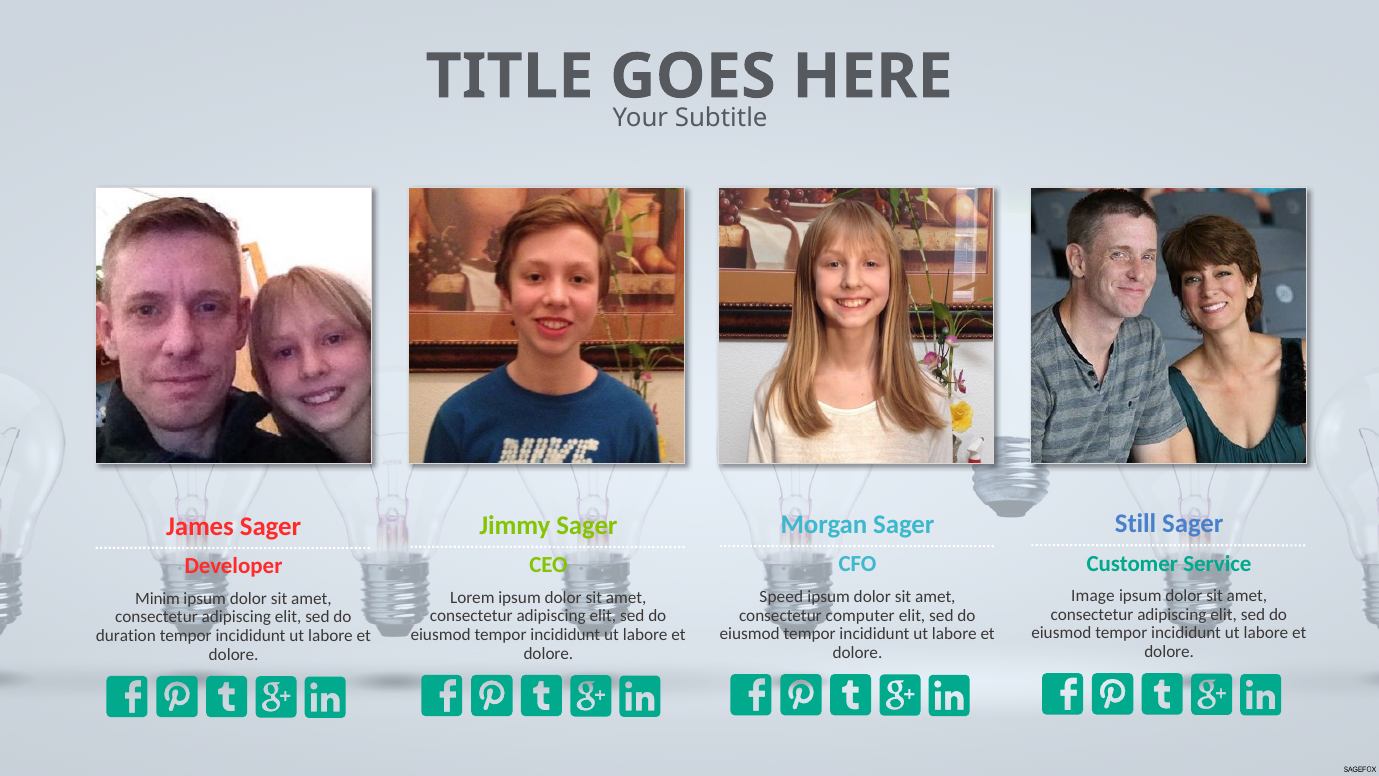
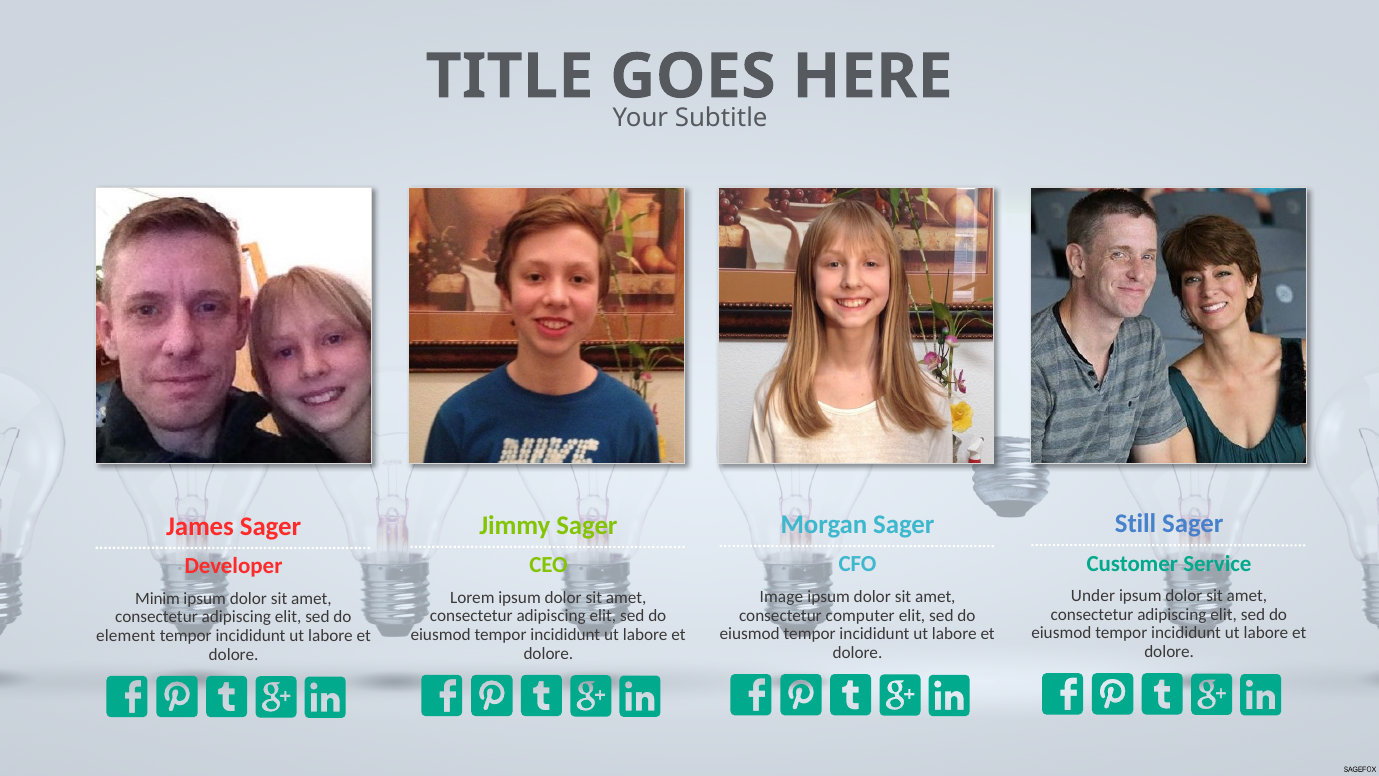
Image: Image -> Under
Speed: Speed -> Image
duration: duration -> element
